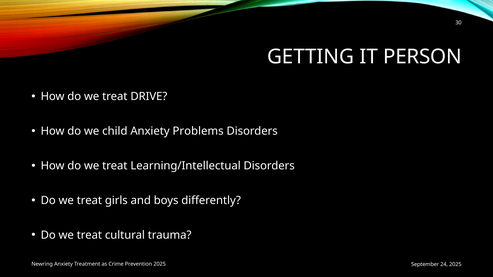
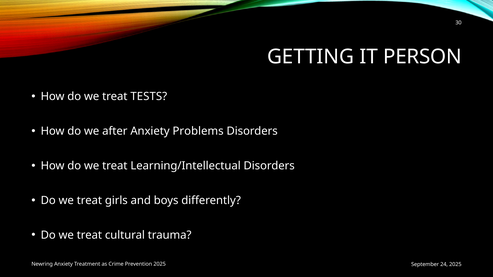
DRIVE: DRIVE -> TESTS
child: child -> after
